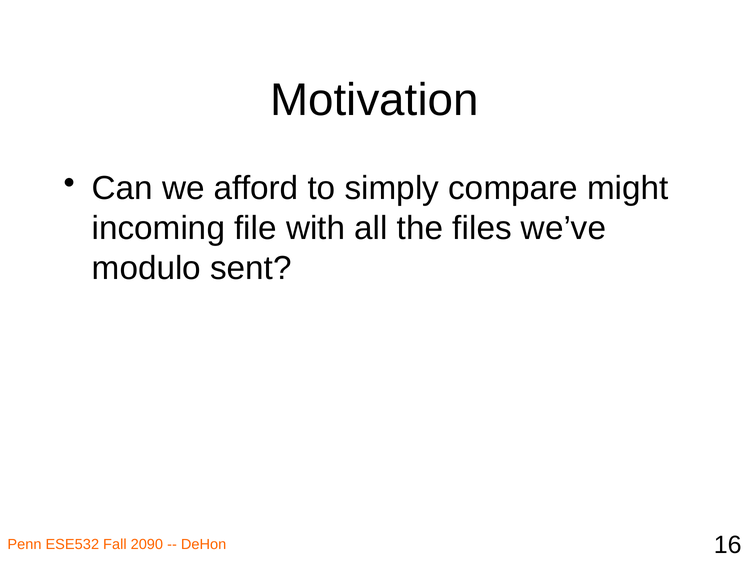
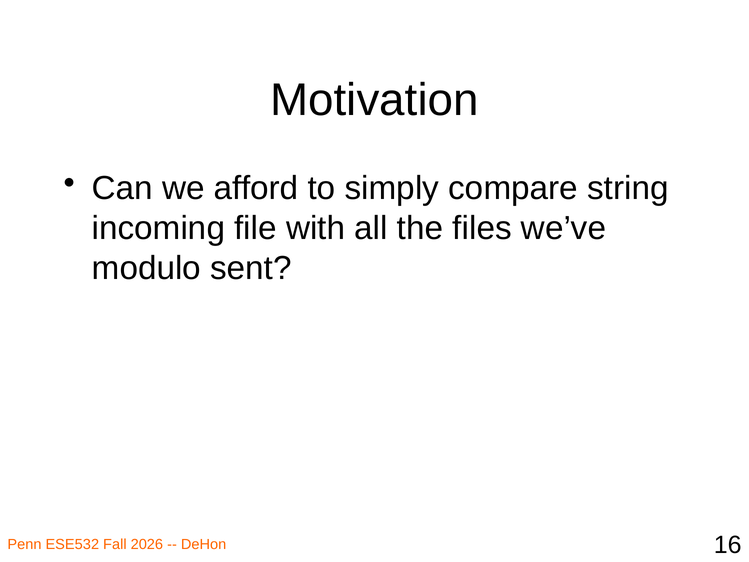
might: might -> string
2090: 2090 -> 2026
